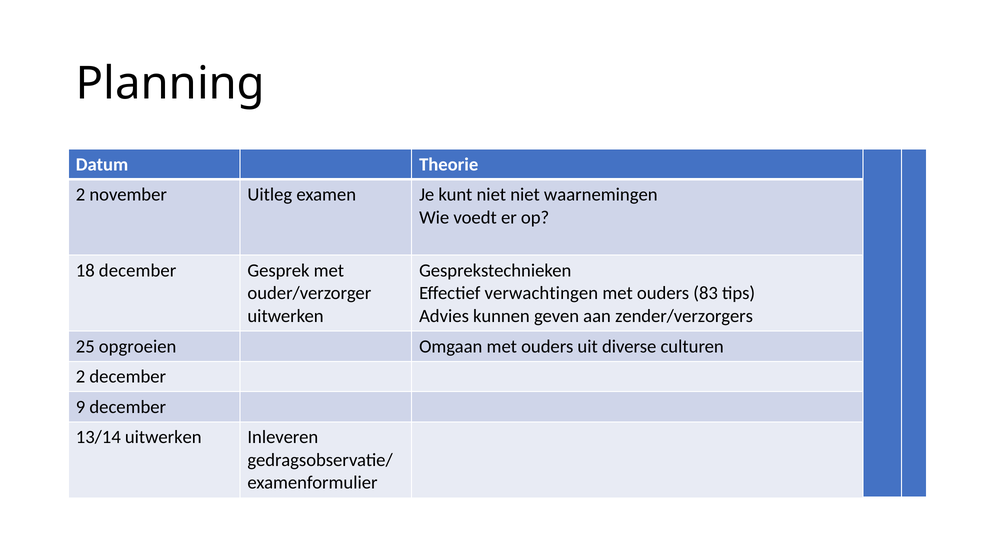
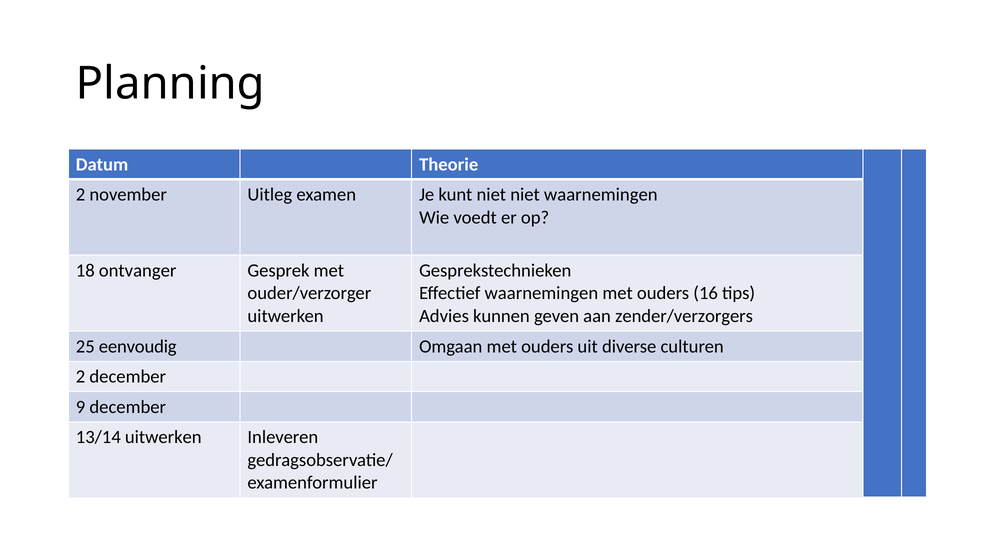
18 december: december -> ontvanger
Effectief verwachtingen: verwachtingen -> waarnemingen
83: 83 -> 16
opgroeien: opgroeien -> eenvoudig
